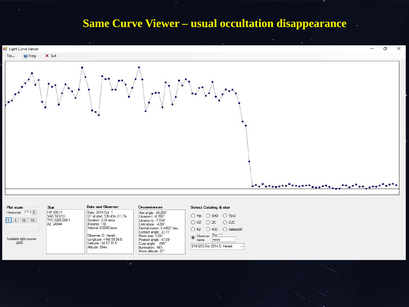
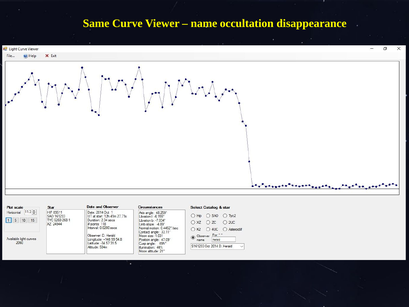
usual: usual -> name
